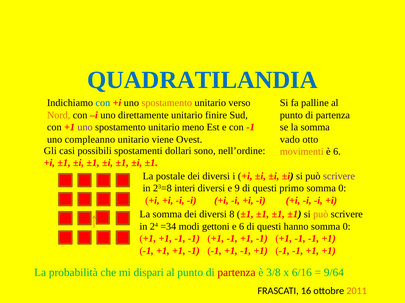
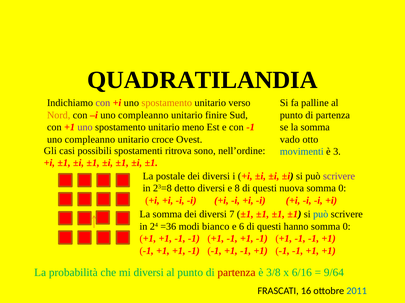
QUADRATILANDIA colour: blue -> black
con at (103, 103) colour: blue -> purple
i uno direttamente: direttamente -> compleanno
viene: viene -> croce
dollari: dollari -> ritrova
movimenti colour: orange -> blue
è 6: 6 -> 3
interi: interi -> detto
9: 9 -> 8
primo: primo -> nuova
8: 8 -> 7
può at (321, 215) colour: orange -> blue
=34: =34 -> =36
gettoni: gettoni -> bianco
mi dispari: dispari -> diversi
2011 colour: orange -> blue
